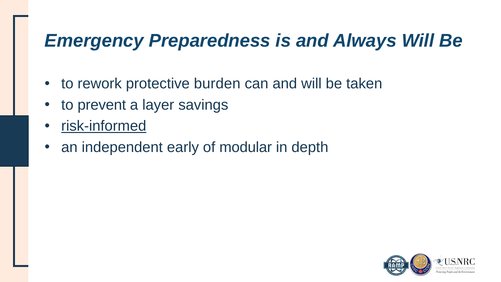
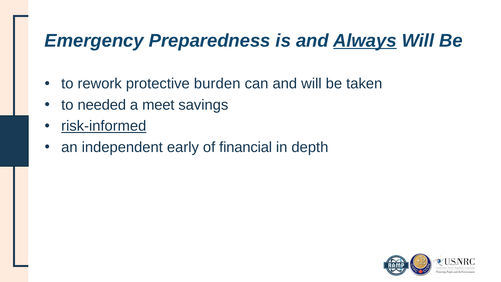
Always underline: none -> present
prevent: prevent -> needed
layer: layer -> meet
modular: modular -> financial
